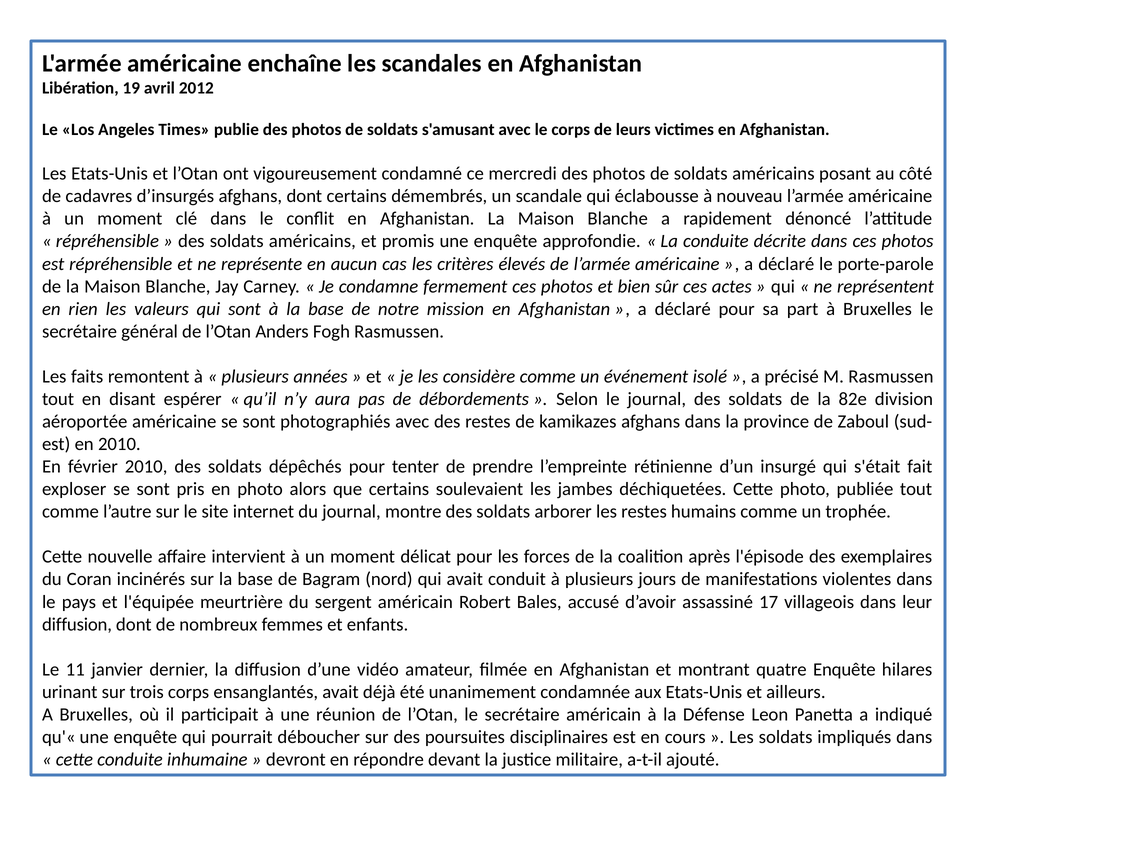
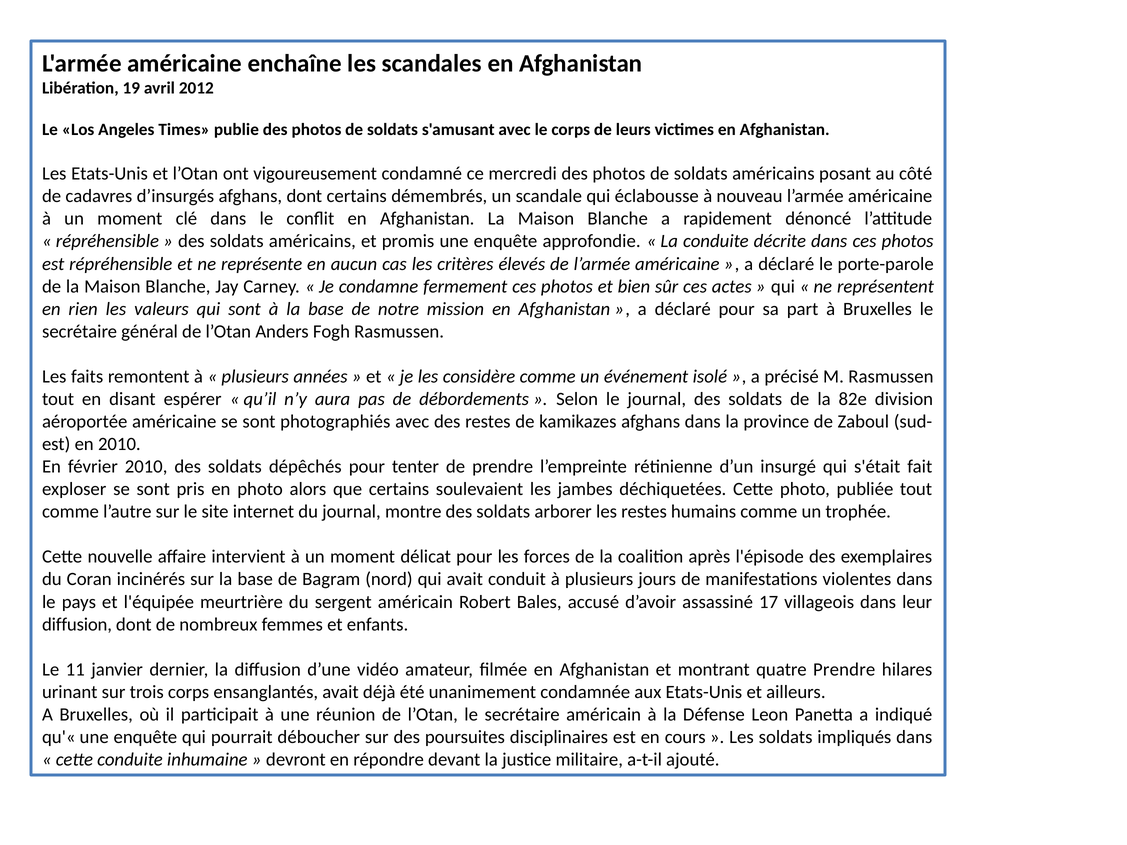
quatre Enquête: Enquête -> Prendre
